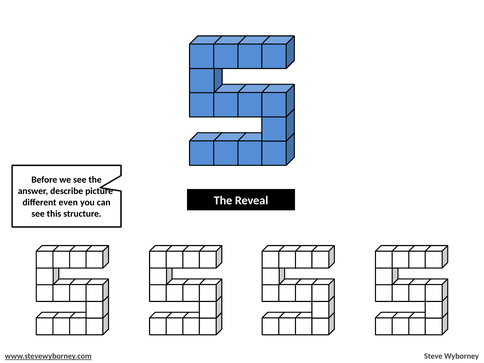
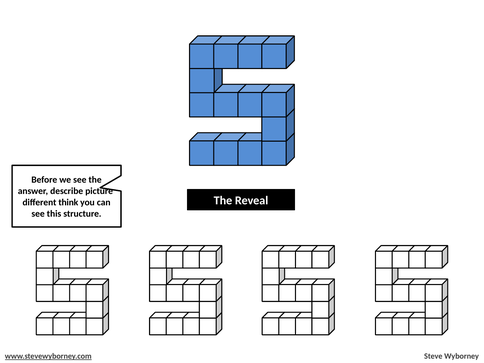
even: even -> think
